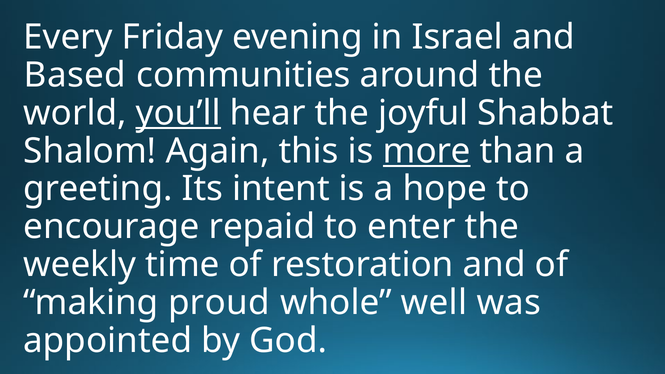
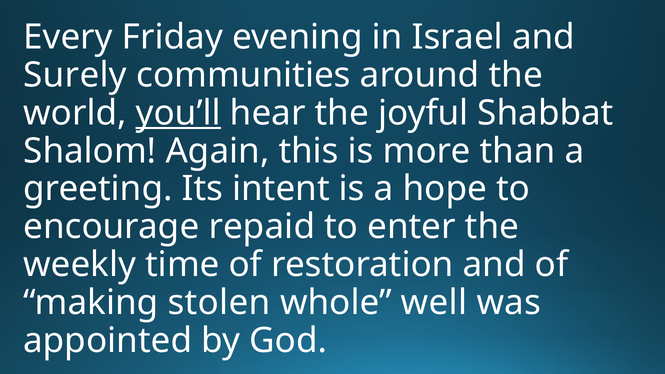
Based: Based -> Surely
more underline: present -> none
proud: proud -> stolen
